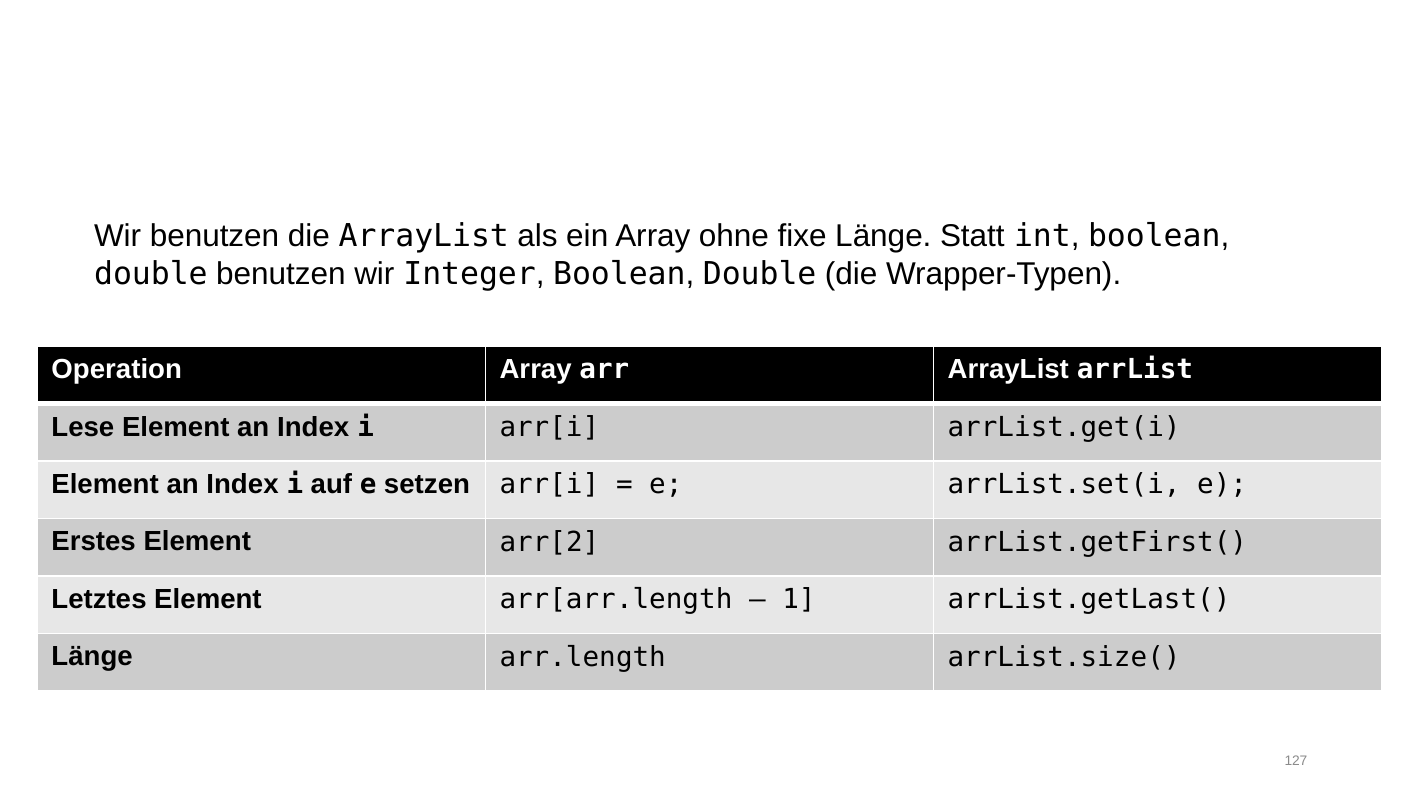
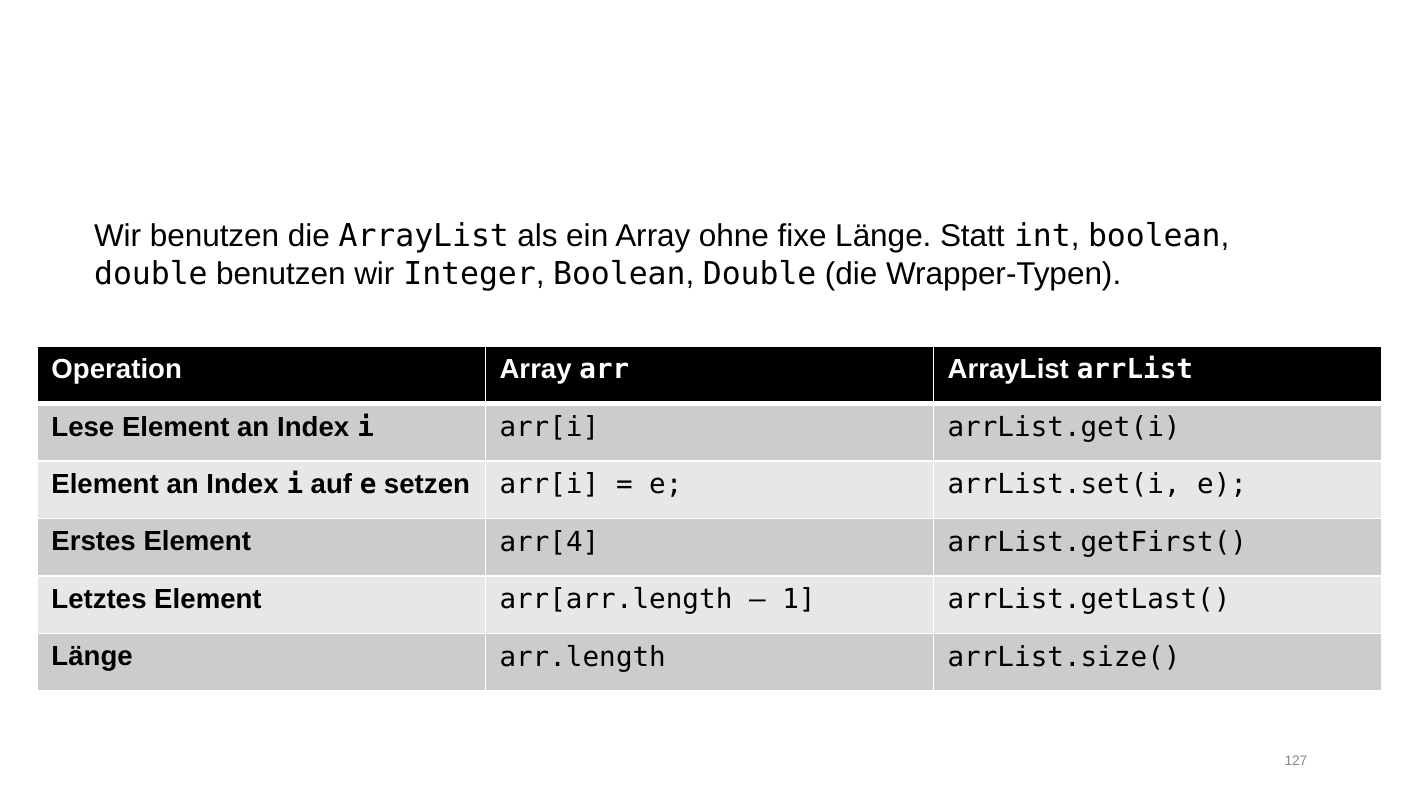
arr[2: arr[2 -> arr[4
